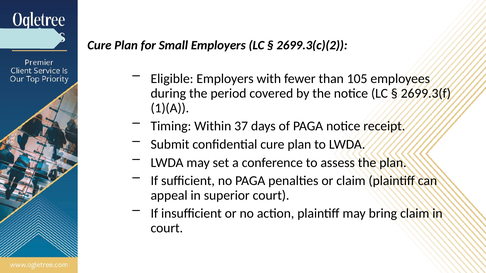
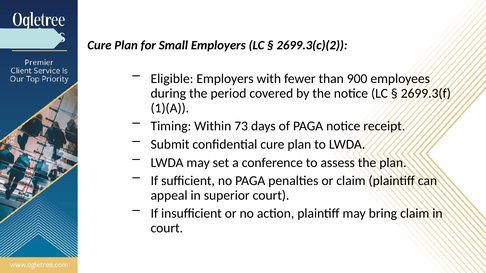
105: 105 -> 900
37: 37 -> 73
